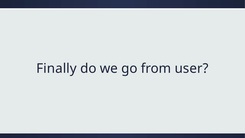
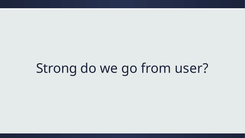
Finally: Finally -> Strong
